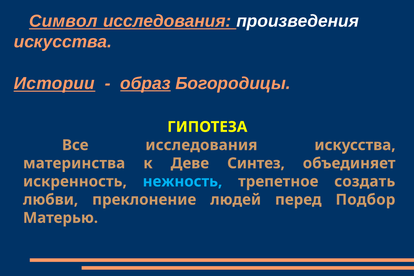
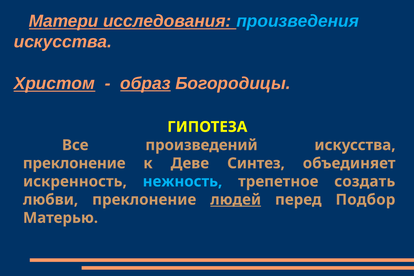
Символ: Символ -> Матери
произведения colour: white -> light blue
Истории: Истории -> Христом
Все исследования: исследования -> произведений
материнства at (74, 163): материнства -> преклонение
людей underline: none -> present
